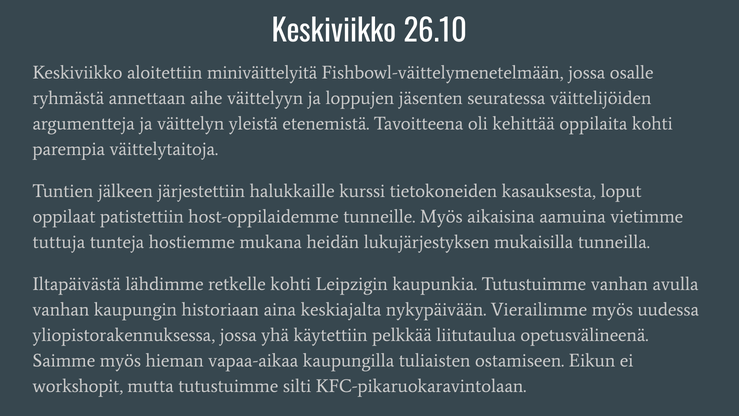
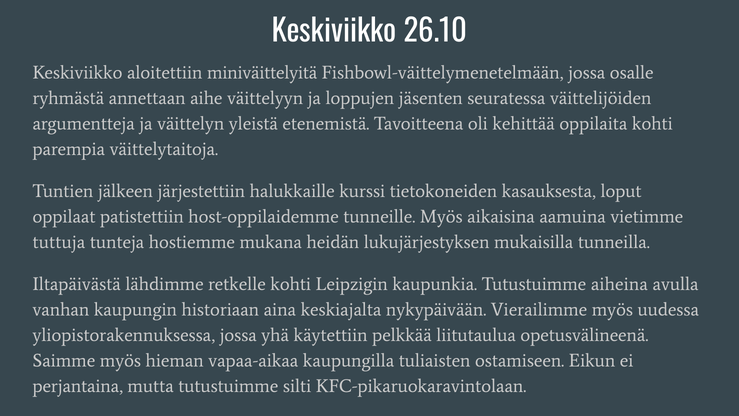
Tutustuimme vanhan: vanhan -> aiheina
workshopit: workshopit -> perjantaina
